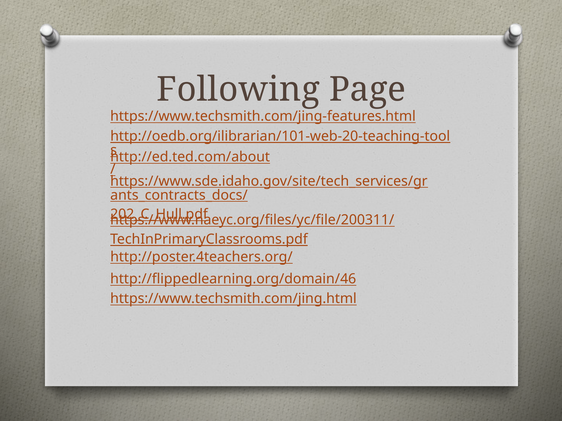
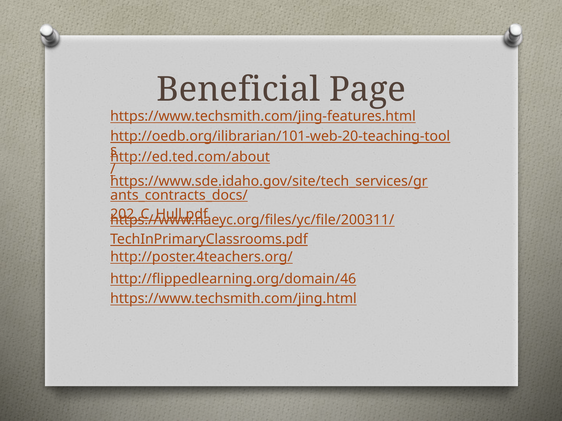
Following: Following -> Beneficial
